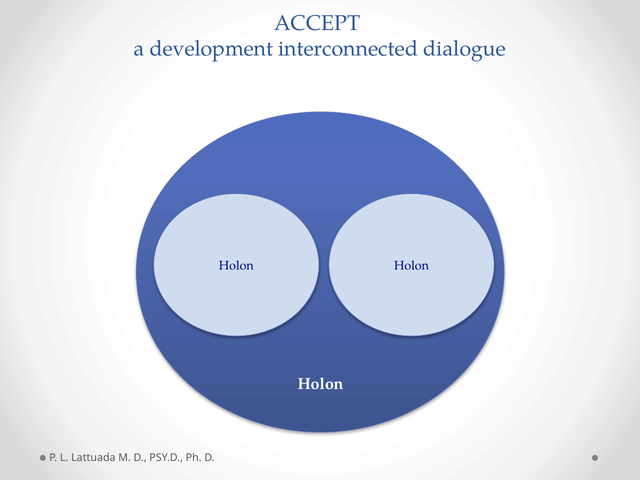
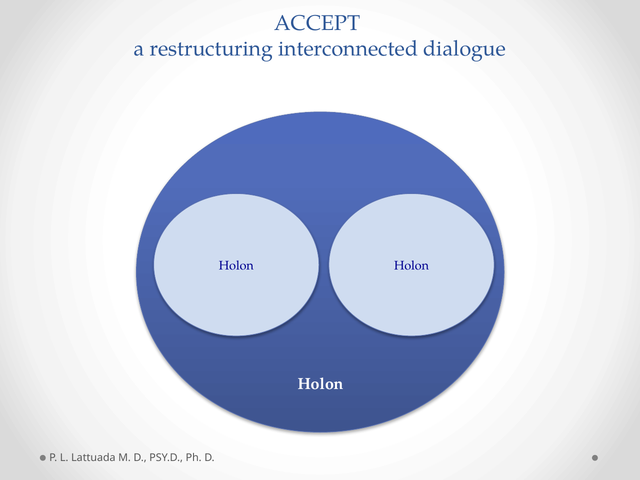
development: development -> restructuring
